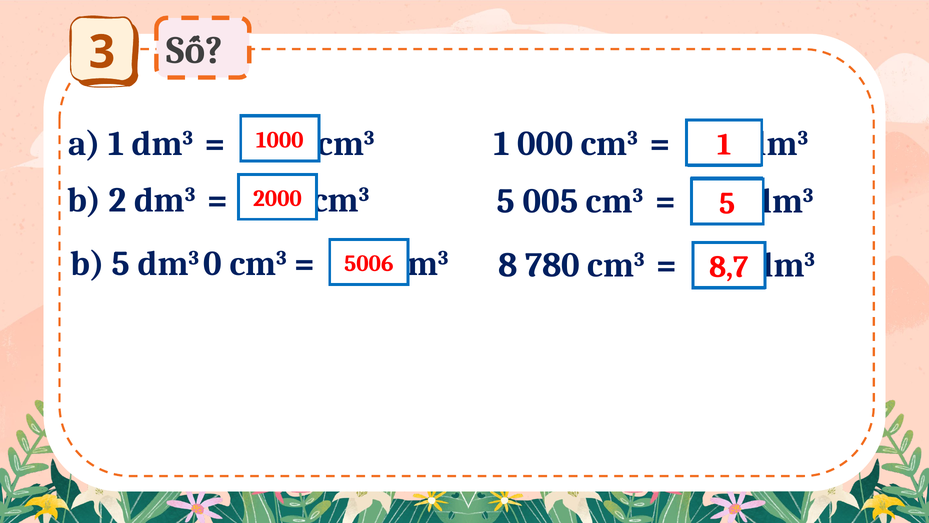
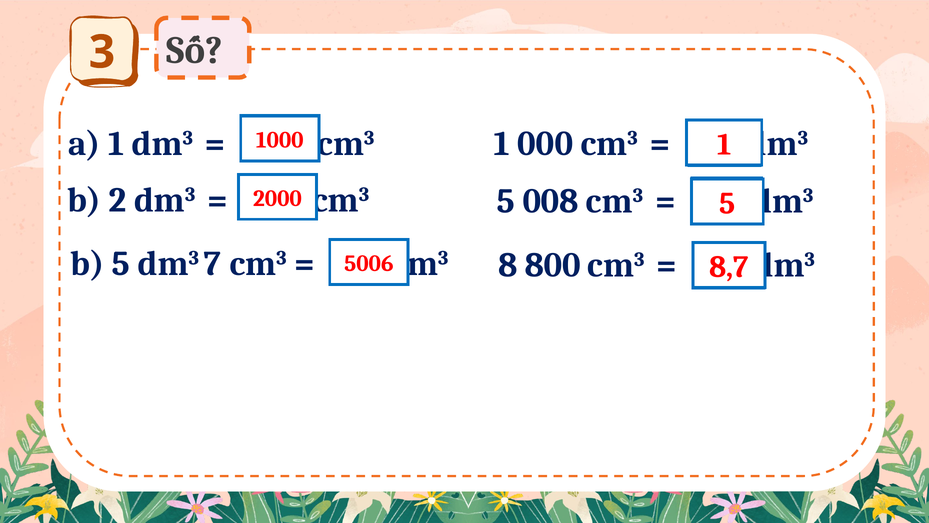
005: 005 -> 008
0: 0 -> 7
780: 780 -> 800
